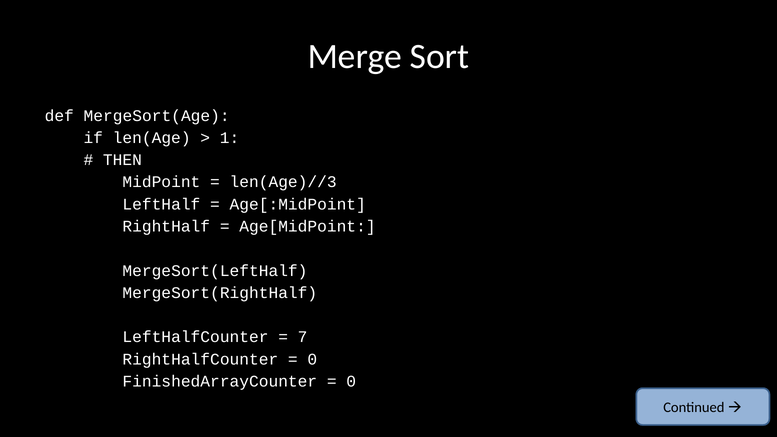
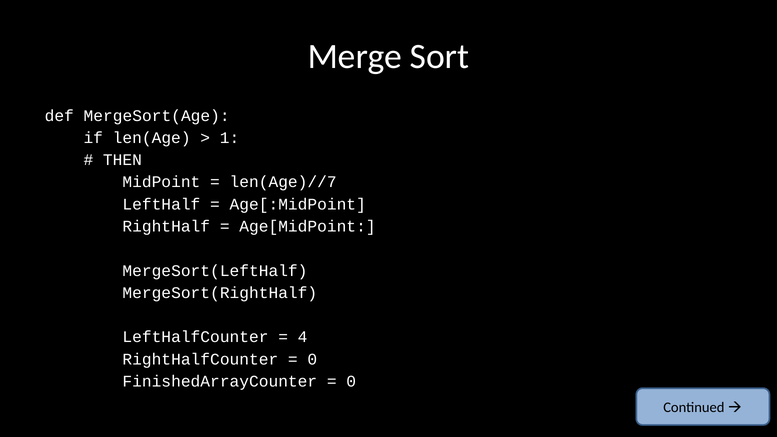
len(Age)//3: len(Age)//3 -> len(Age)//7
7: 7 -> 4
